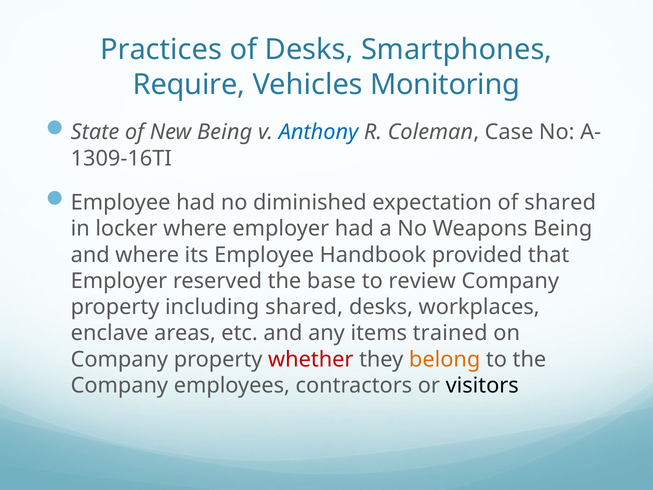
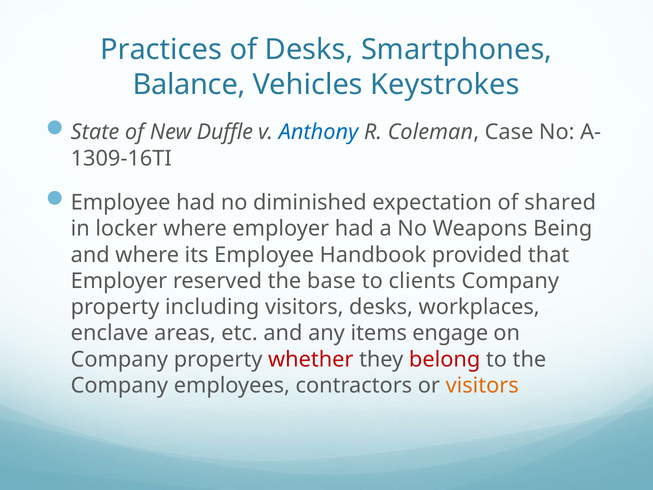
Require: Require -> Balance
Monitoring: Monitoring -> Keystrokes
New Being: Being -> Duffle
review: review -> clients
including shared: shared -> visitors
trained: trained -> engage
belong colour: orange -> red
visitors at (482, 385) colour: black -> orange
